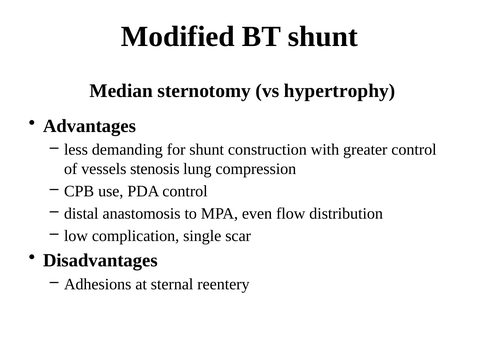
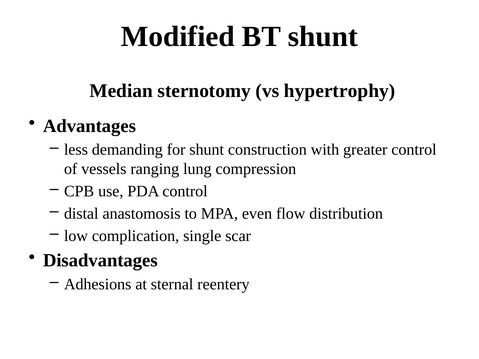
stenosis: stenosis -> ranging
